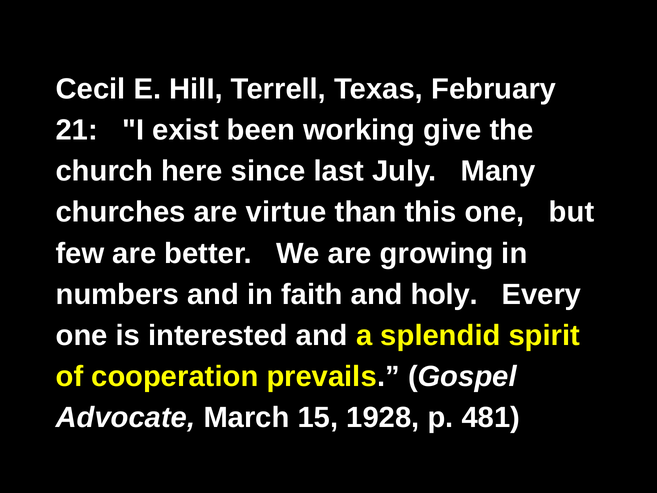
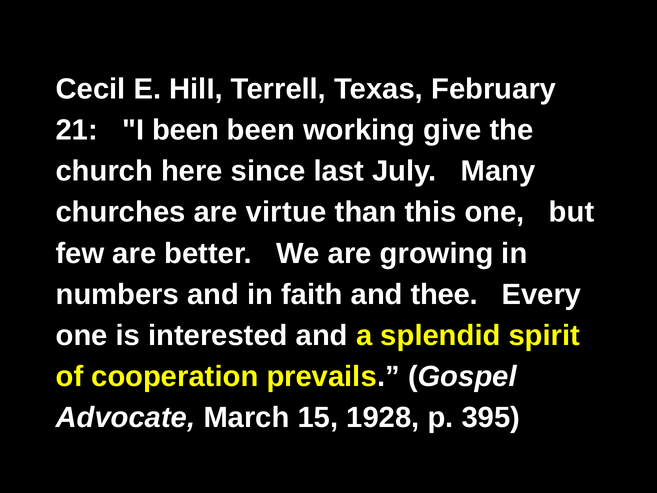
I exist: exist -> been
holy: holy -> thee
481: 481 -> 395
